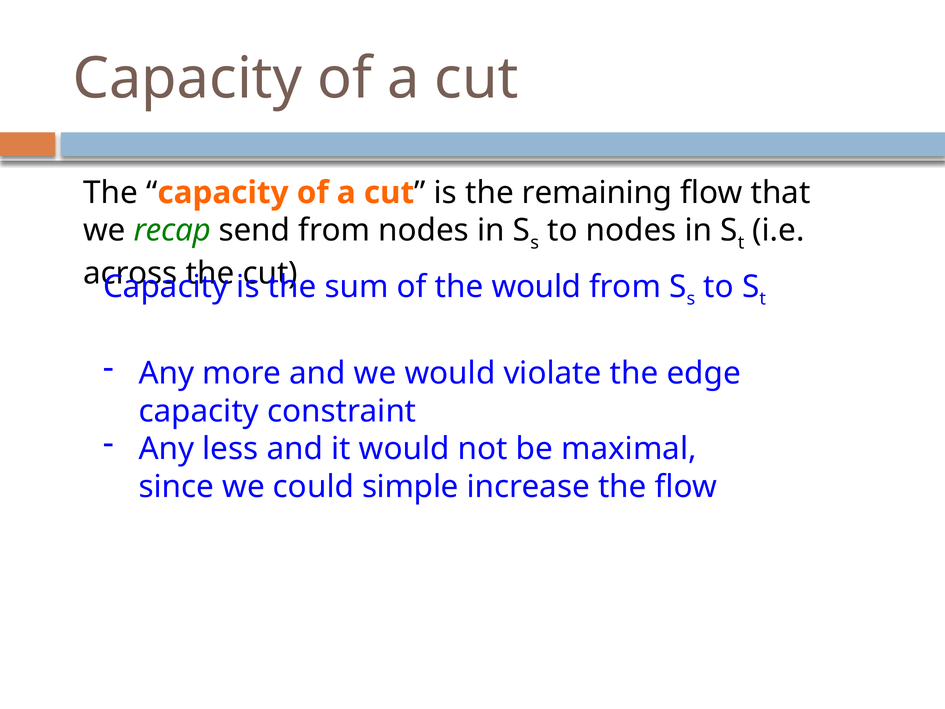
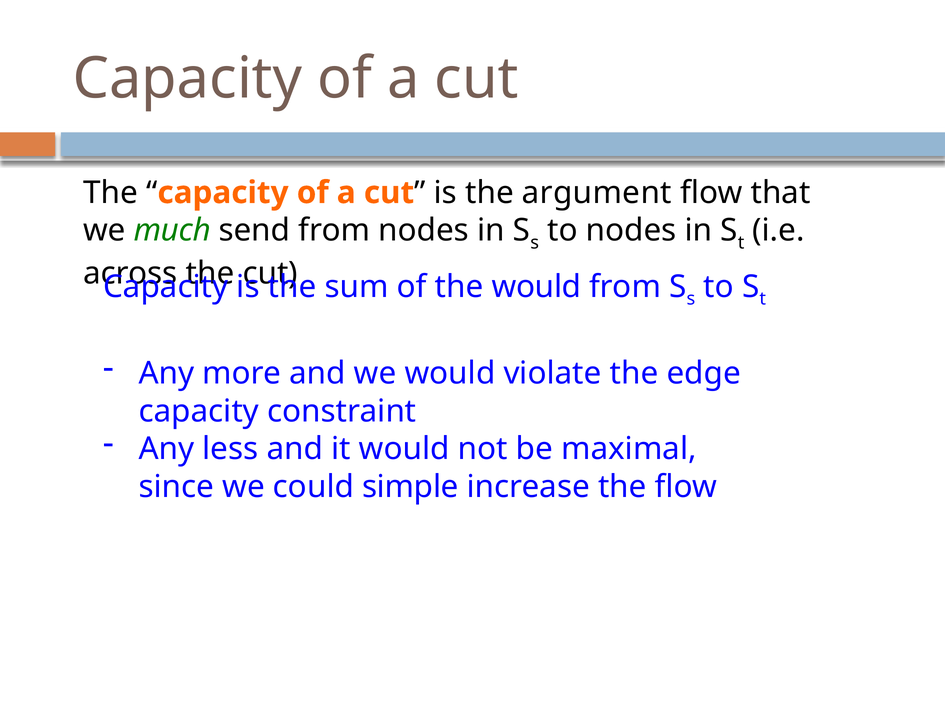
remaining: remaining -> argument
recap: recap -> much
